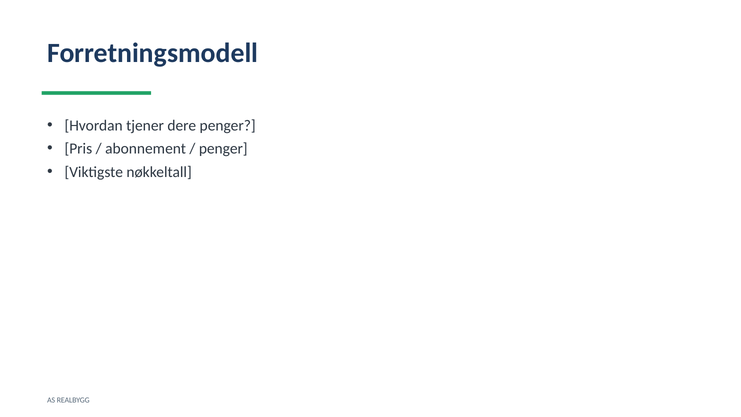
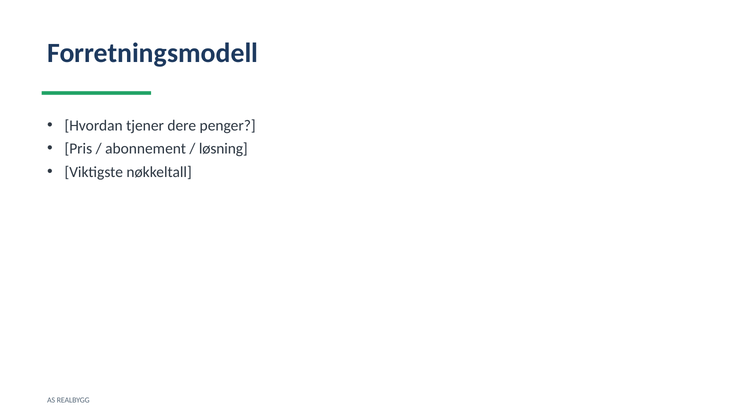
penger at (223, 149): penger -> løsning
